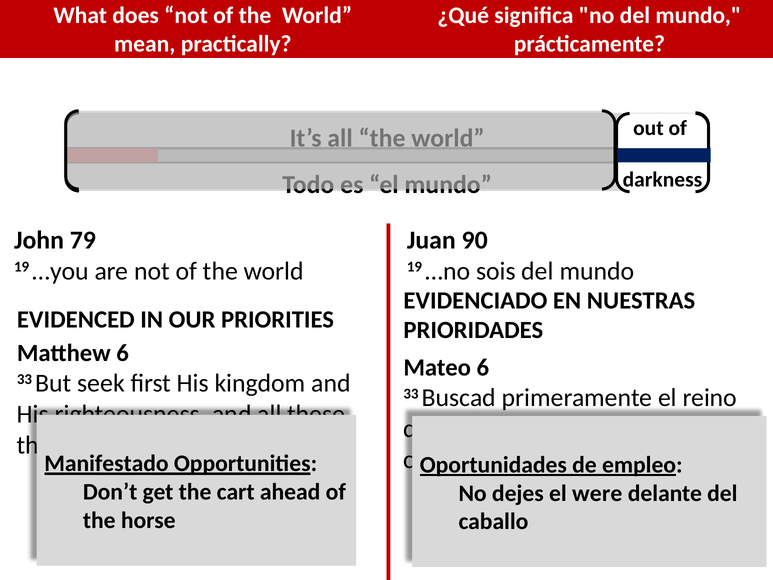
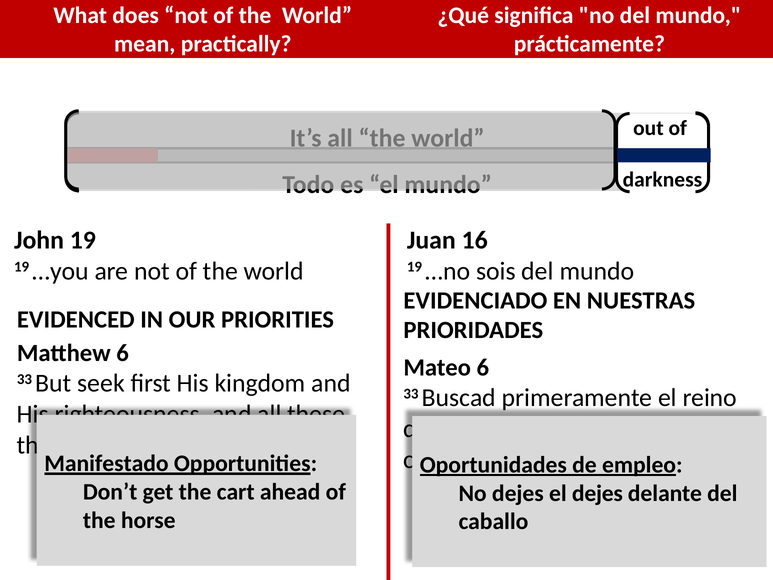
John 79: 79 -> 19
90: 90 -> 16
el were: were -> dejes
